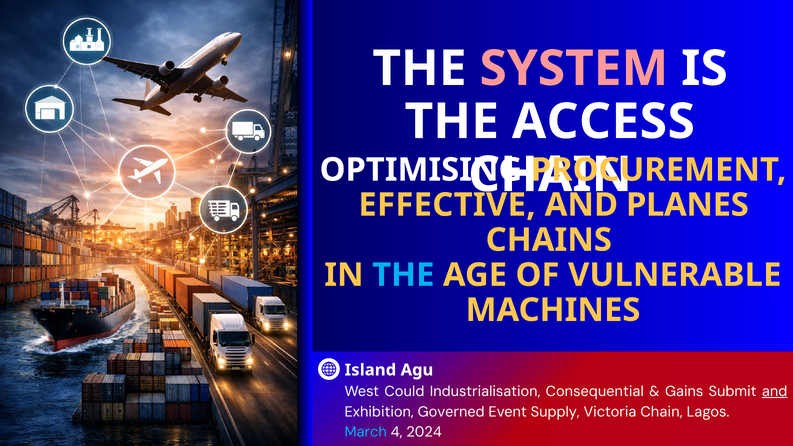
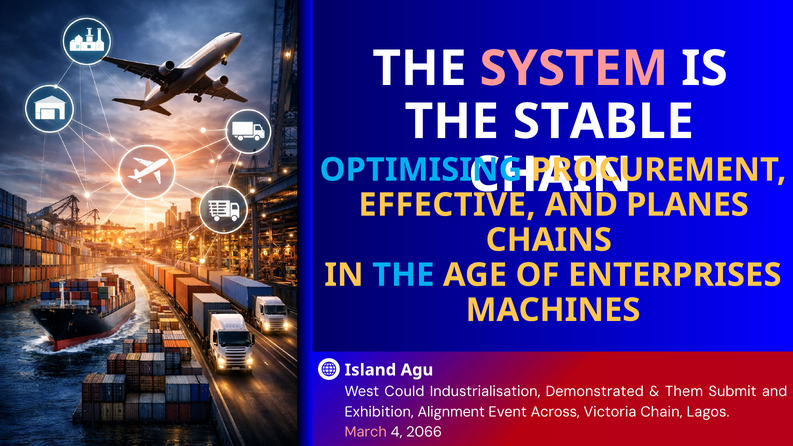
ACCESS: ACCESS -> STABLE
OPTIMISING colour: white -> light blue
VULNERABLE: VULNERABLE -> ENTERPRISES
Consequential: Consequential -> Demonstrated
Gains: Gains -> Them
and at (775, 391) underline: present -> none
Governed: Governed -> Alignment
Supply: Supply -> Across
March colour: light blue -> pink
2024: 2024 -> 2066
